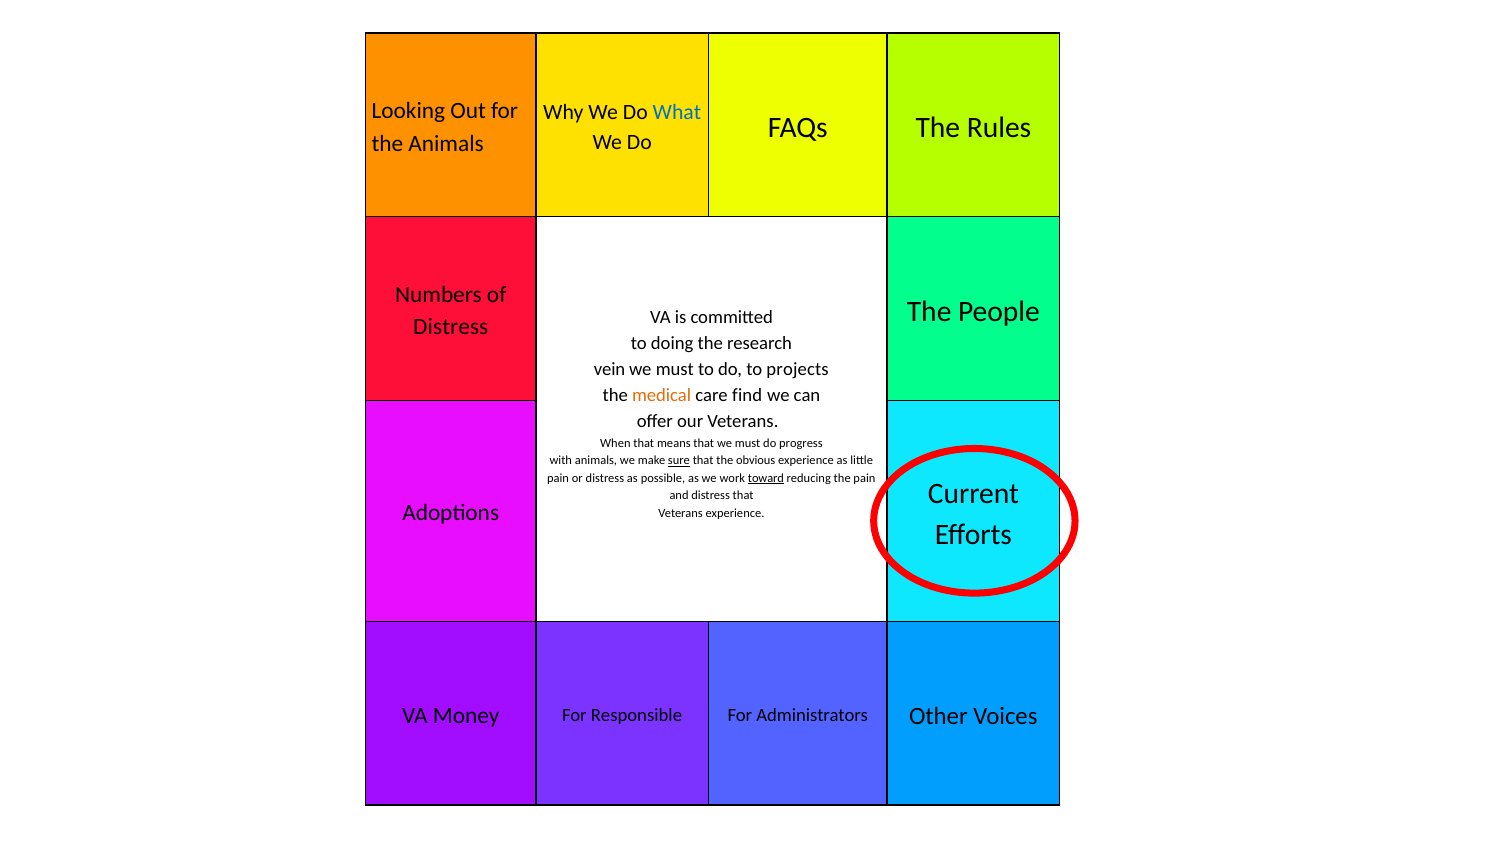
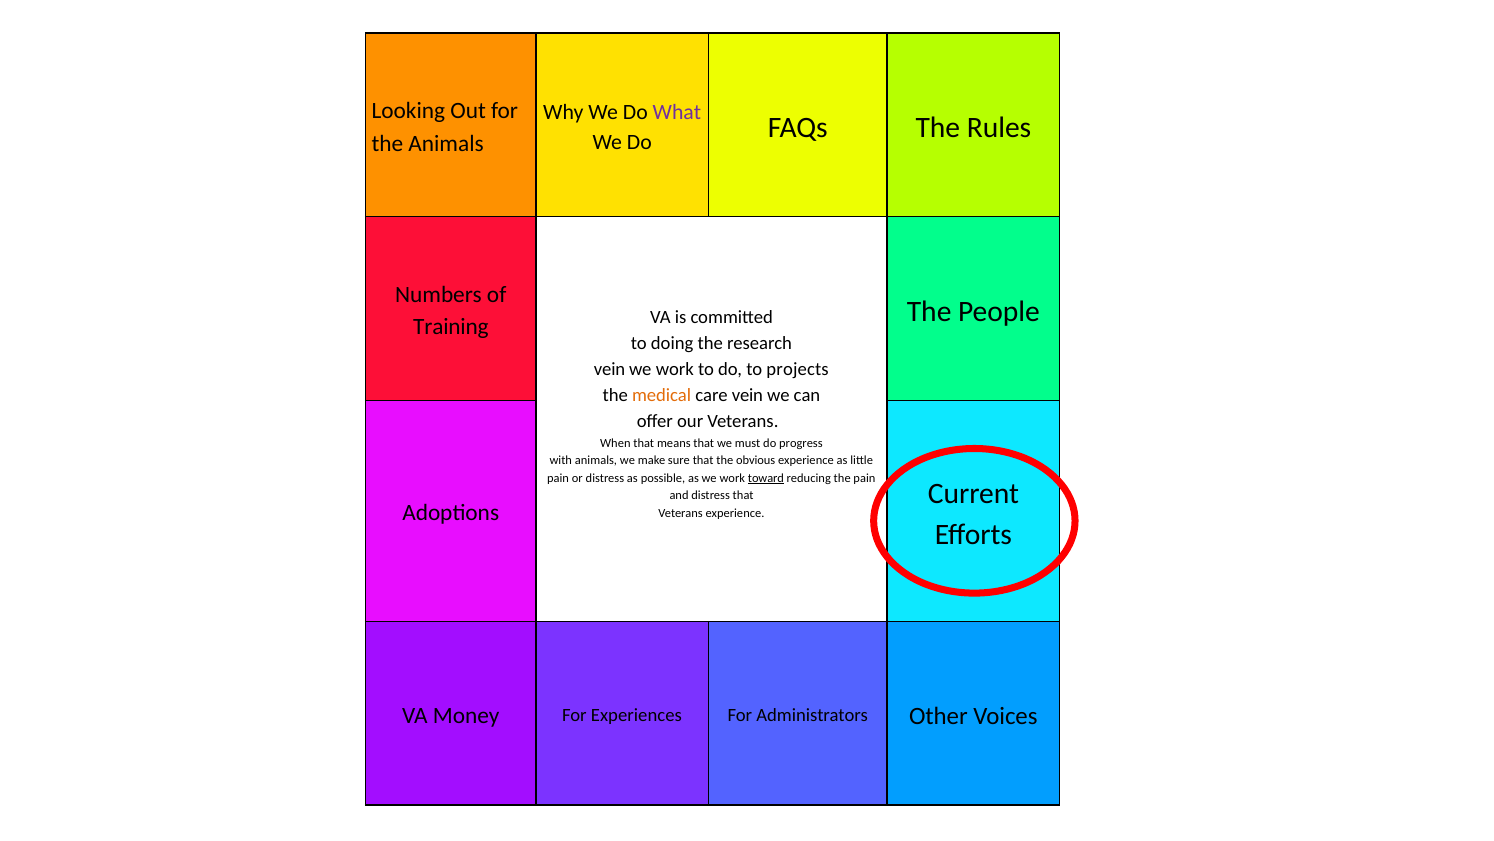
What colour: blue -> purple
Distress at (451, 327): Distress -> Training
must at (675, 369): must -> work
care find: find -> vein
sure underline: present -> none
Responsible: Responsible -> Experiences
